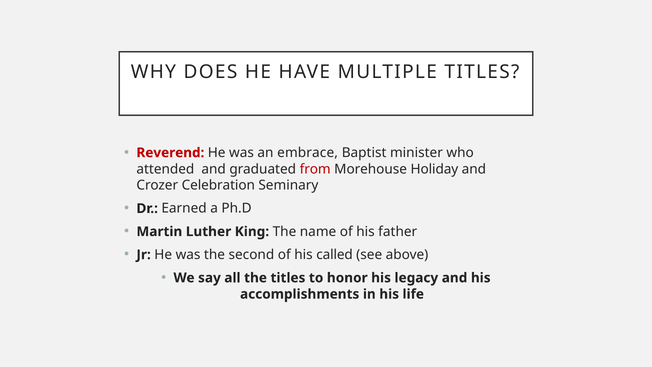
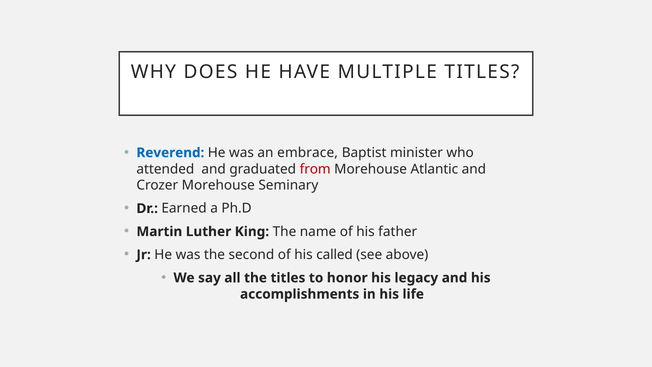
Reverend colour: red -> blue
Holiday: Holiday -> Atlantic
Crozer Celebration: Celebration -> Morehouse
